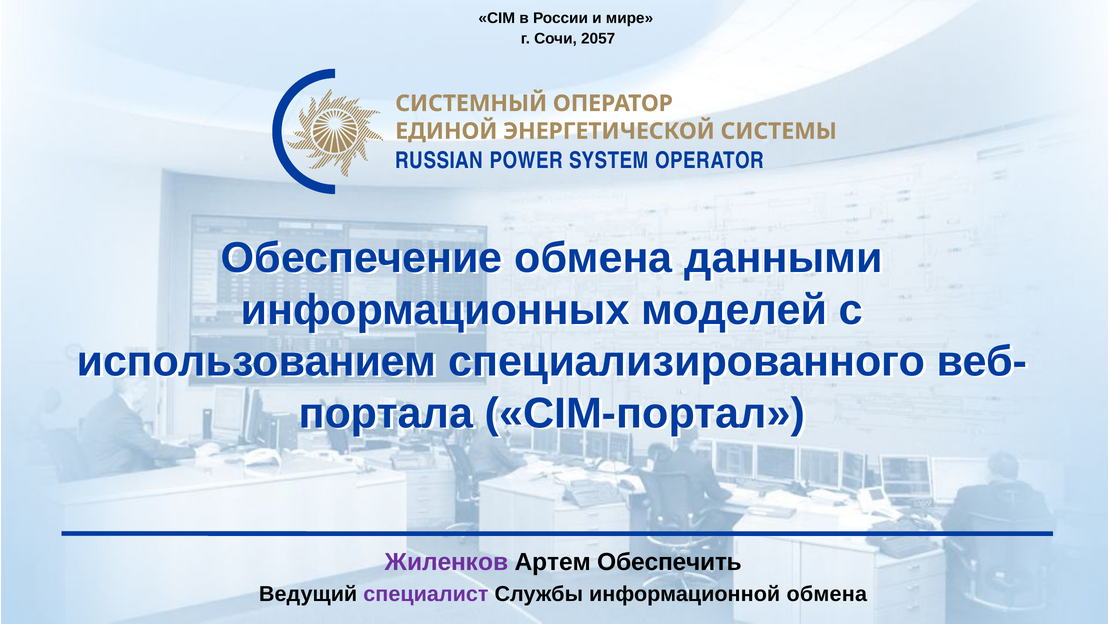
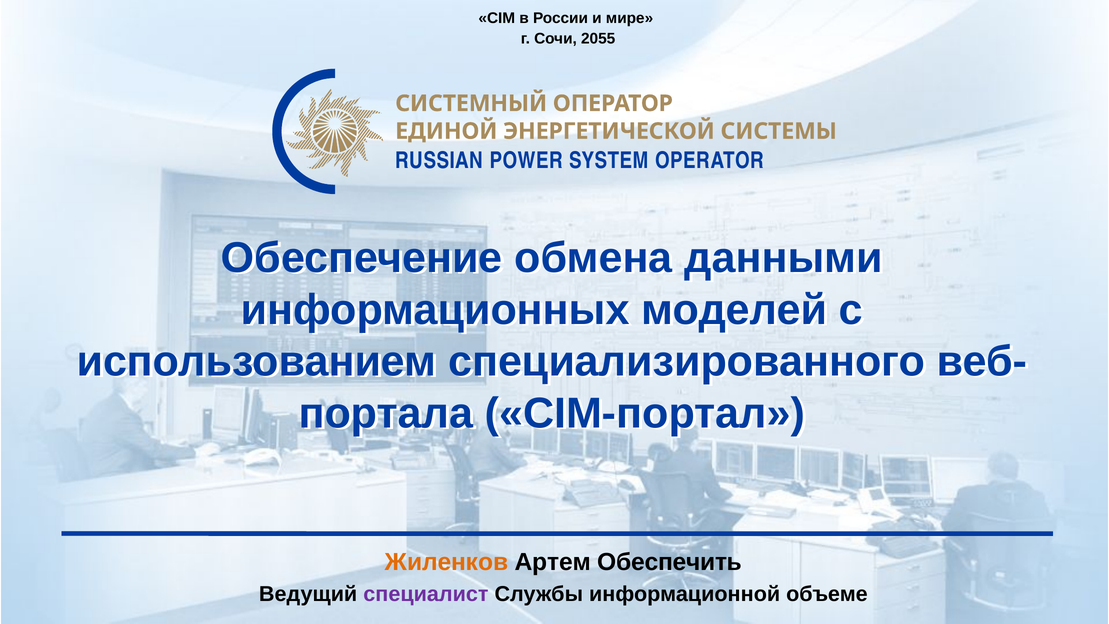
2057: 2057 -> 2055
Жиленков colour: purple -> orange
информационной обмена: обмена -> объеме
